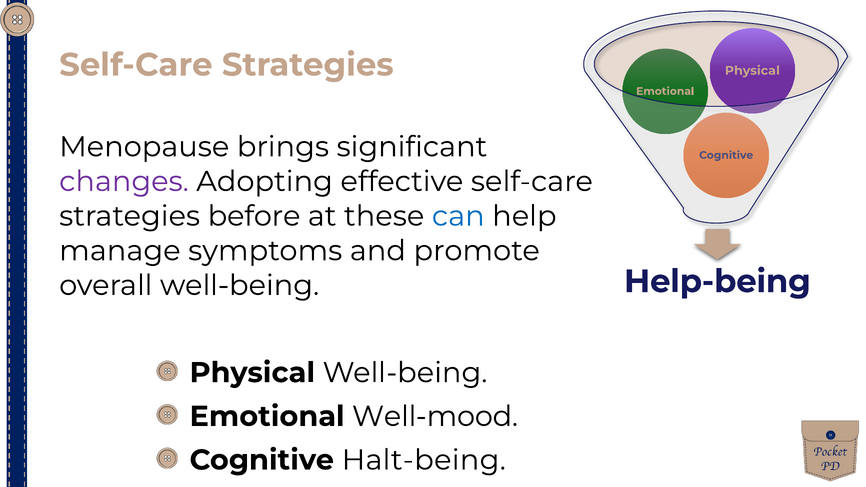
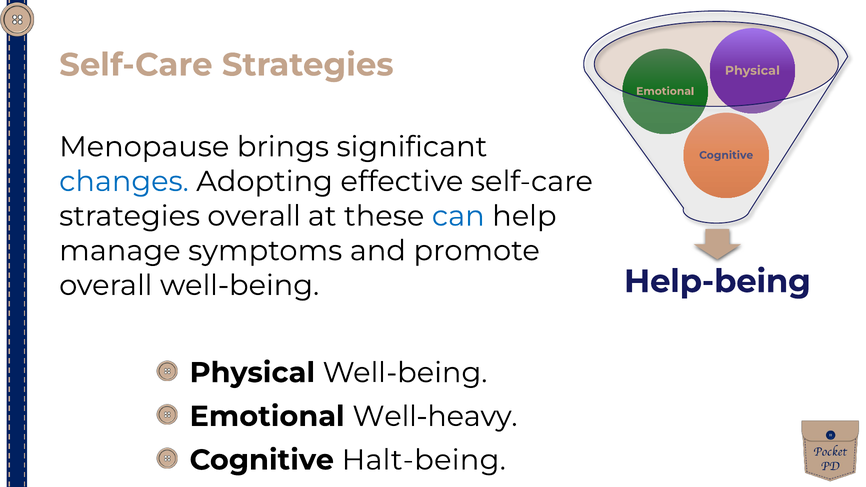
changes colour: purple -> blue
strategies before: before -> overall
Well-mood: Well-mood -> Well-heavy
